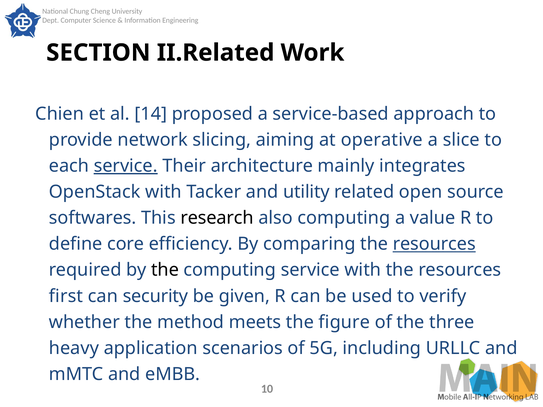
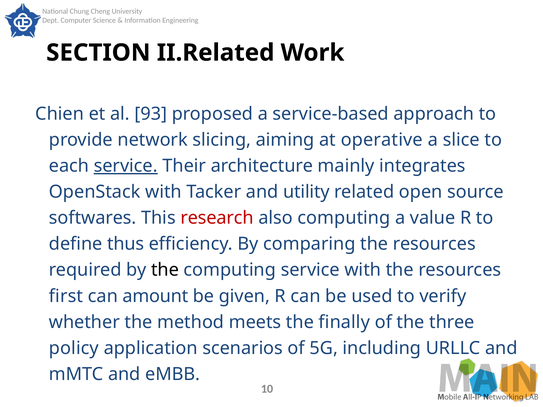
14: 14 -> 93
research colour: black -> red
core: core -> thus
resources at (434, 244) underline: present -> none
security: security -> amount
figure: figure -> finally
heavy: heavy -> policy
